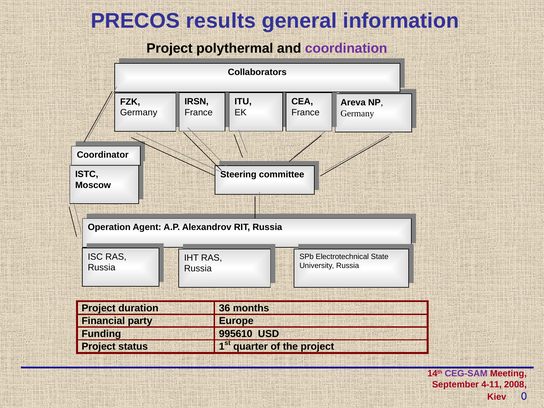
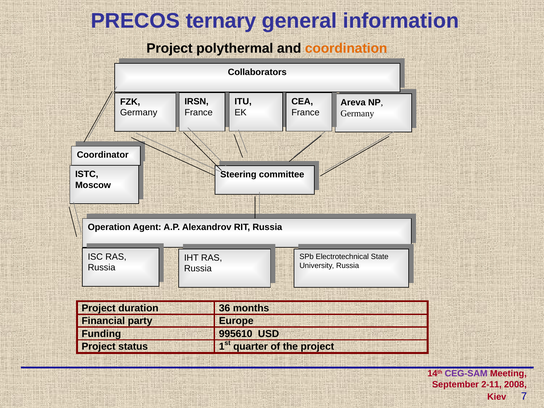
results: results -> ternary
coordination colour: purple -> orange
4-11: 4-11 -> 2-11
0: 0 -> 7
